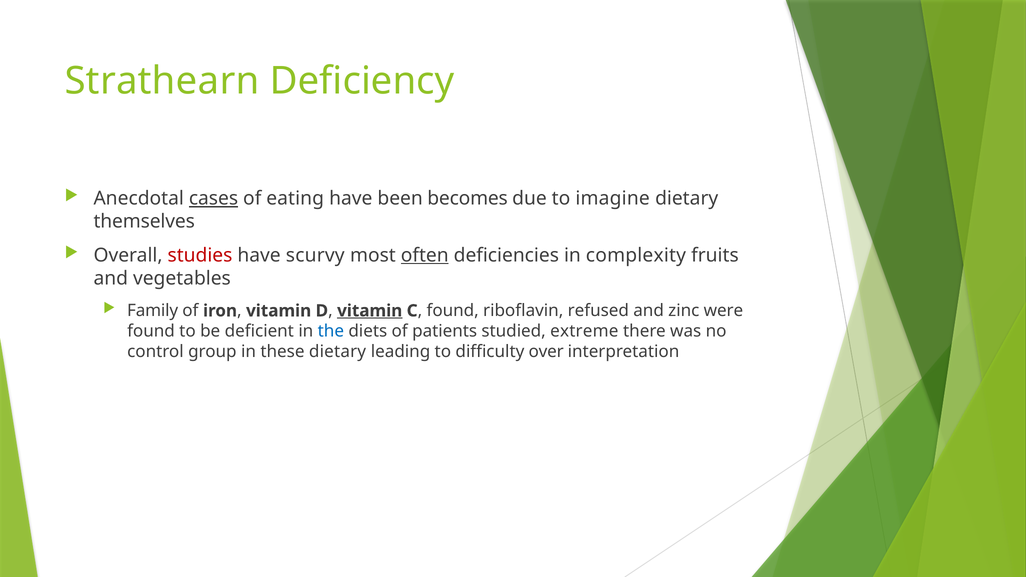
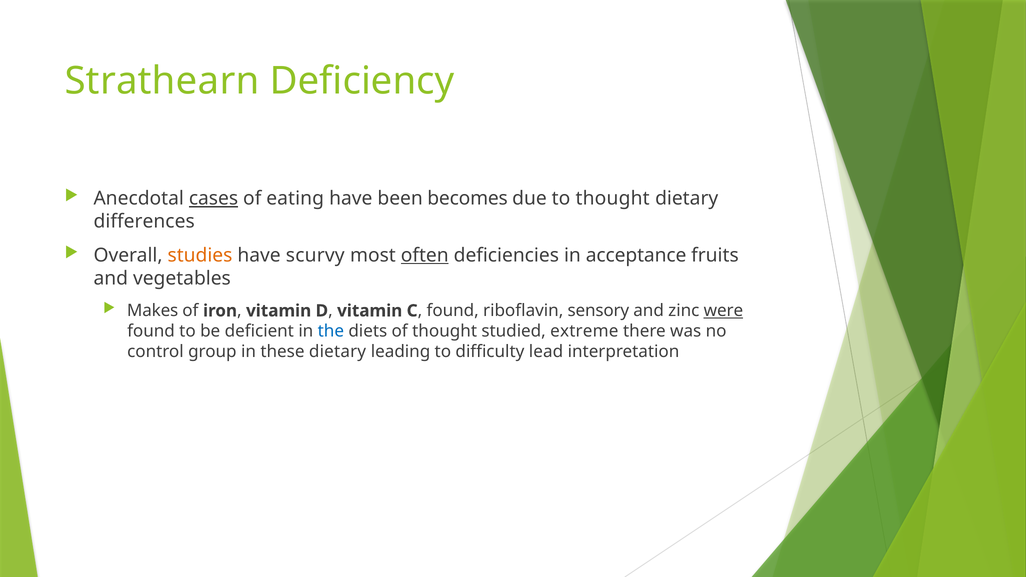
to imagine: imagine -> thought
themselves: themselves -> differences
studies colour: red -> orange
complexity: complexity -> acceptance
Family: Family -> Makes
vitamin at (370, 311) underline: present -> none
refused: refused -> sensory
were underline: none -> present
of patients: patients -> thought
over: over -> lead
